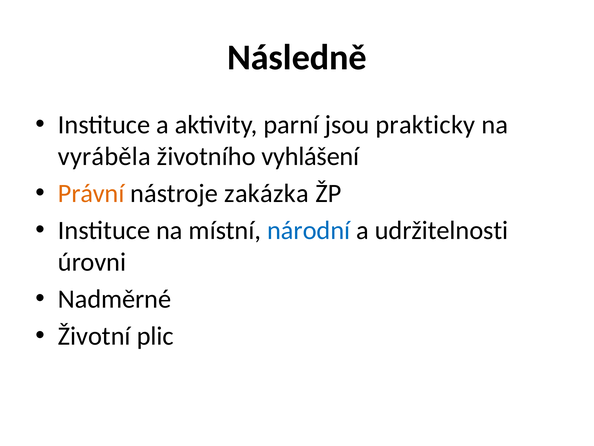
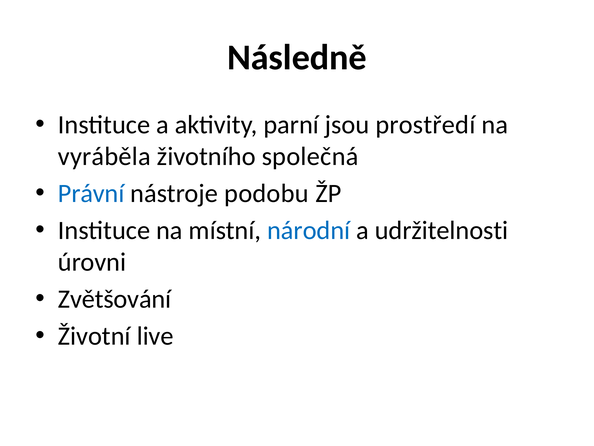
prakticky: prakticky -> prostředí
vyhlášení: vyhlášení -> společná
Právní colour: orange -> blue
zakázka: zakázka -> podobu
Nadměrné: Nadměrné -> Zvětšování
plic: plic -> live
